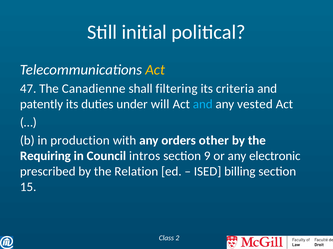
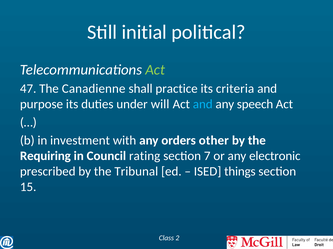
Act at (155, 70) colour: yellow -> light green
filtering: filtering -> practice
patently: patently -> purpose
vested: vested -> speech
production: production -> investment
intros: intros -> rating
9: 9 -> 7
Relation: Relation -> Tribunal
billing: billing -> things
